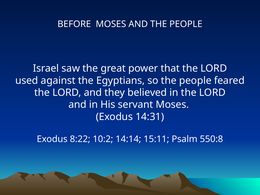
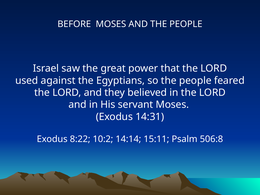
550:8: 550:8 -> 506:8
